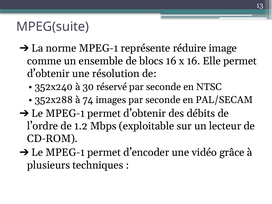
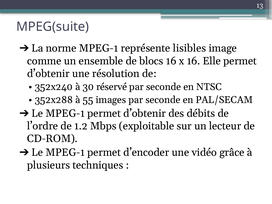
réduire: réduire -> lisibles
74: 74 -> 55
